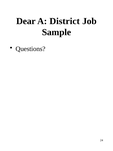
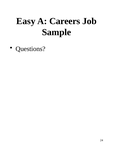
Dear: Dear -> Easy
District: District -> Careers
